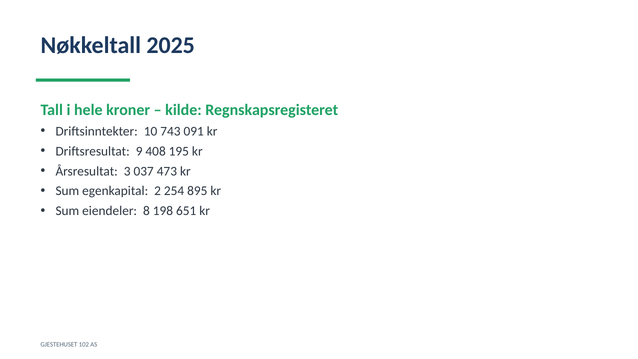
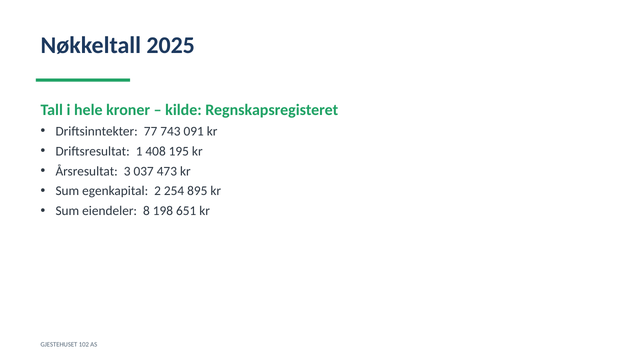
10: 10 -> 77
9: 9 -> 1
